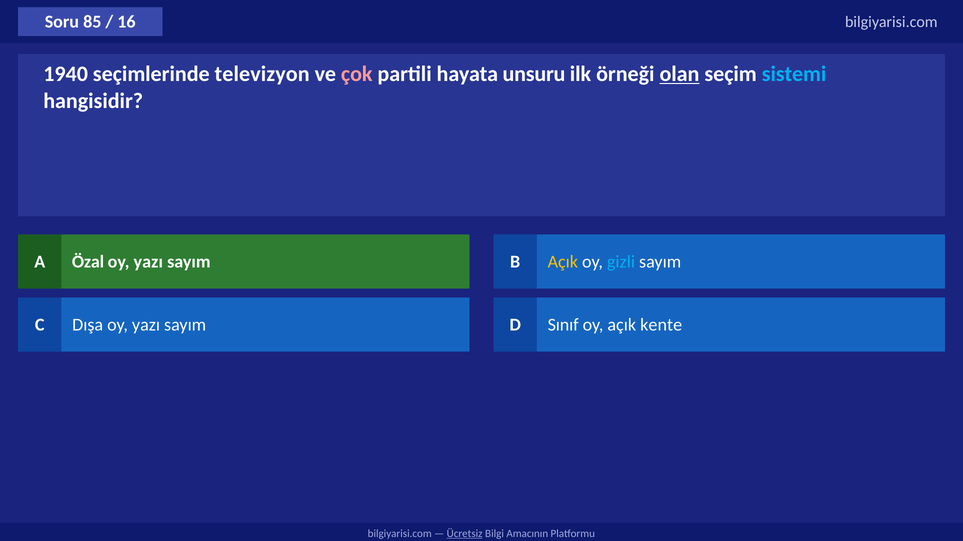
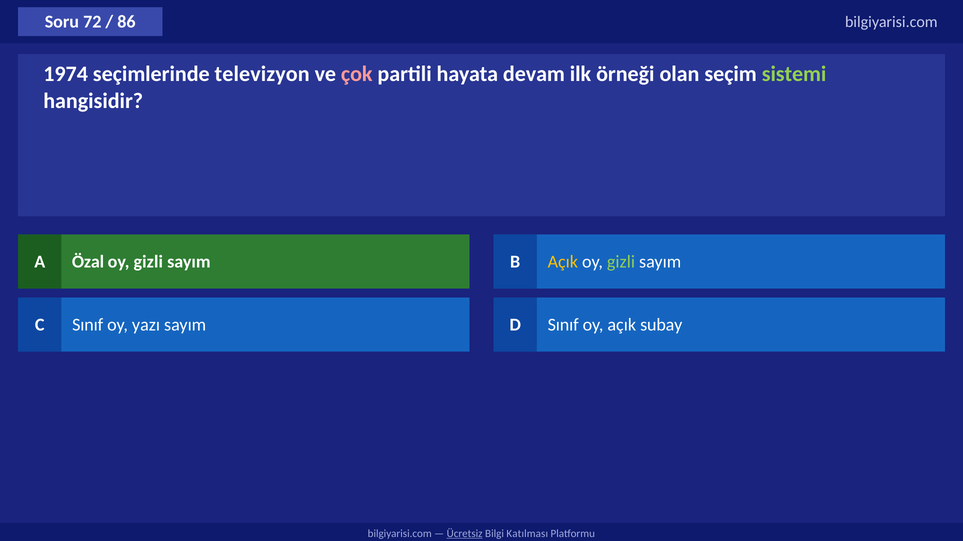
85: 85 -> 72
16: 16 -> 86
1940: 1940 -> 1974
unsuru: unsuru -> devam
olan underline: present -> none
sistemi colour: light blue -> light green
yazı at (148, 262): yazı -> gizli
gizli at (621, 262) colour: light blue -> light green
C Dışa: Dışa -> Sınıf
kente: kente -> subay
Amacının: Amacının -> Katılması
